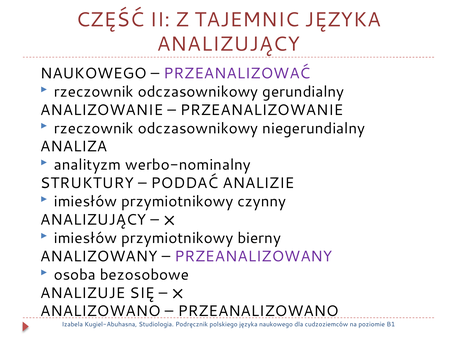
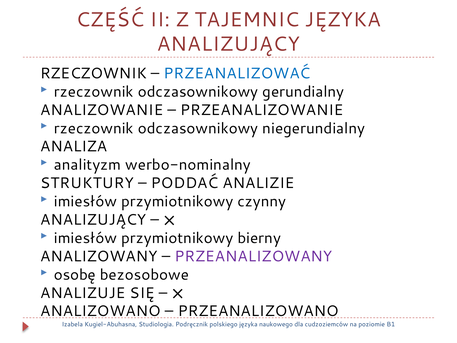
NAUKOWEGO at (94, 73): NAUKOWEGO -> RZECZOWNIK
PRZEANALIZOWAĆ colour: purple -> blue
osoba: osoba -> osobę
